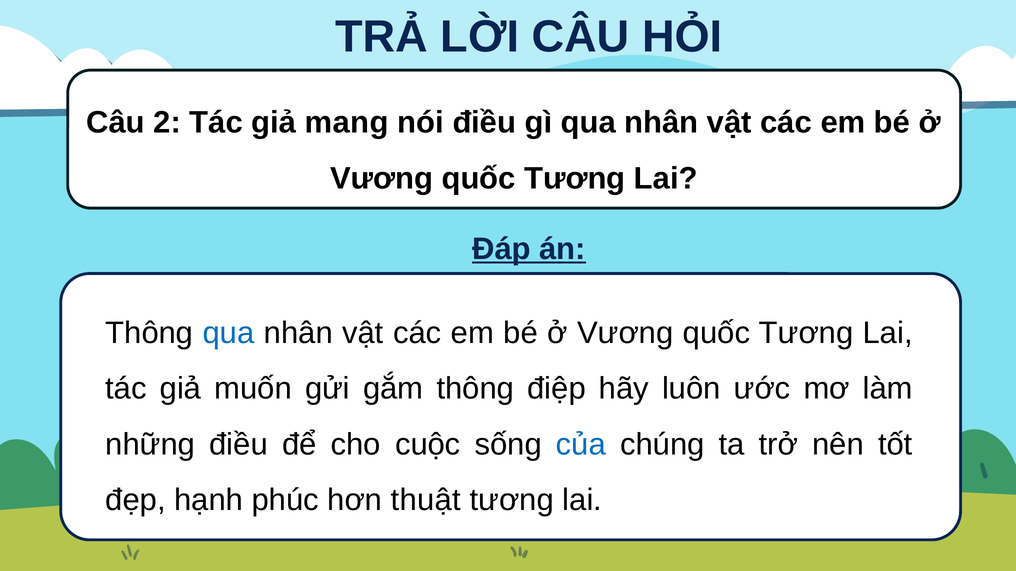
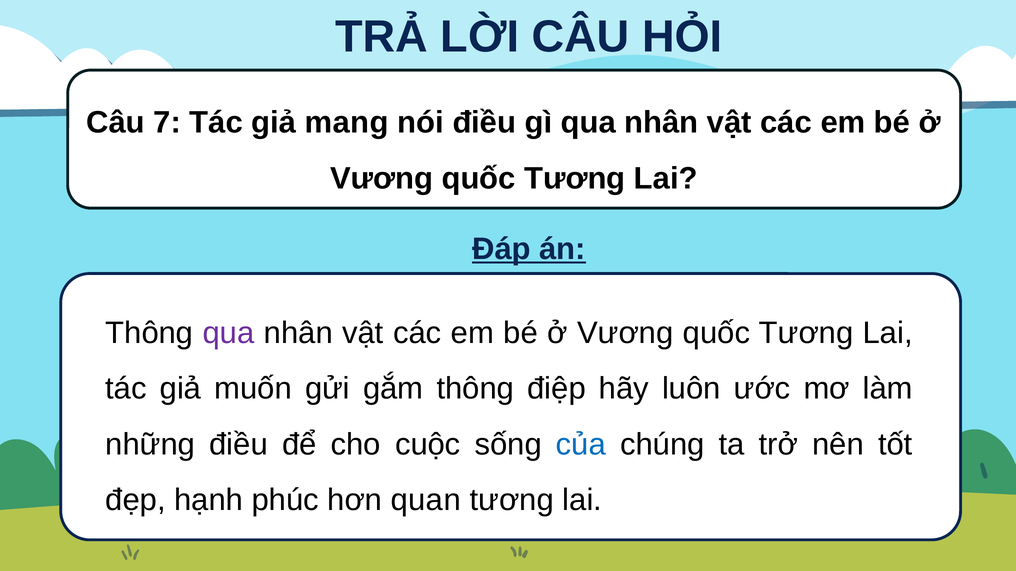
2: 2 -> 7
qua at (229, 333) colour: blue -> purple
thuật: thuật -> quan
